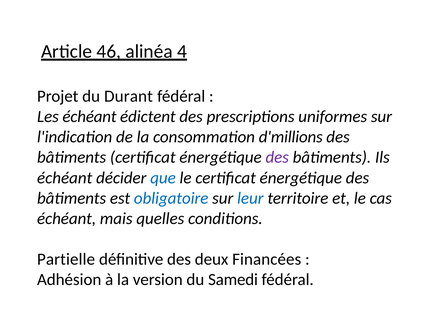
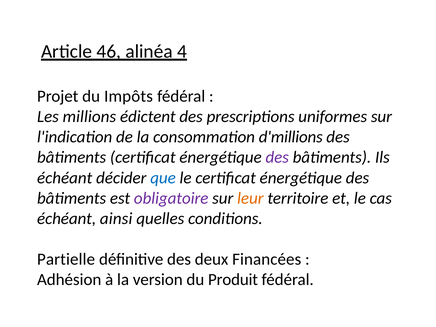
Durant: Durant -> Impôts
Les échéant: échéant -> millions
obligatoire colour: blue -> purple
leur colour: blue -> orange
mais: mais -> ainsi
Samedi: Samedi -> Produit
